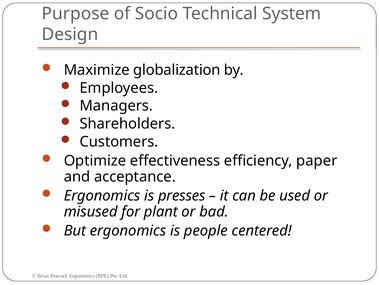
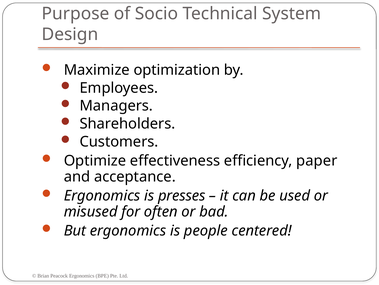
globalization: globalization -> optimization
plant: plant -> often
